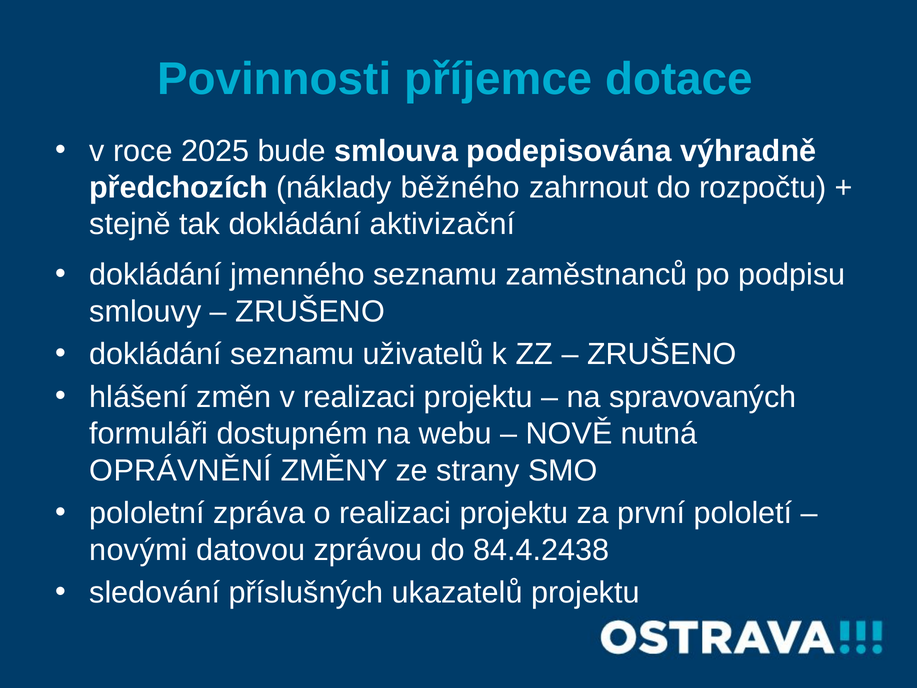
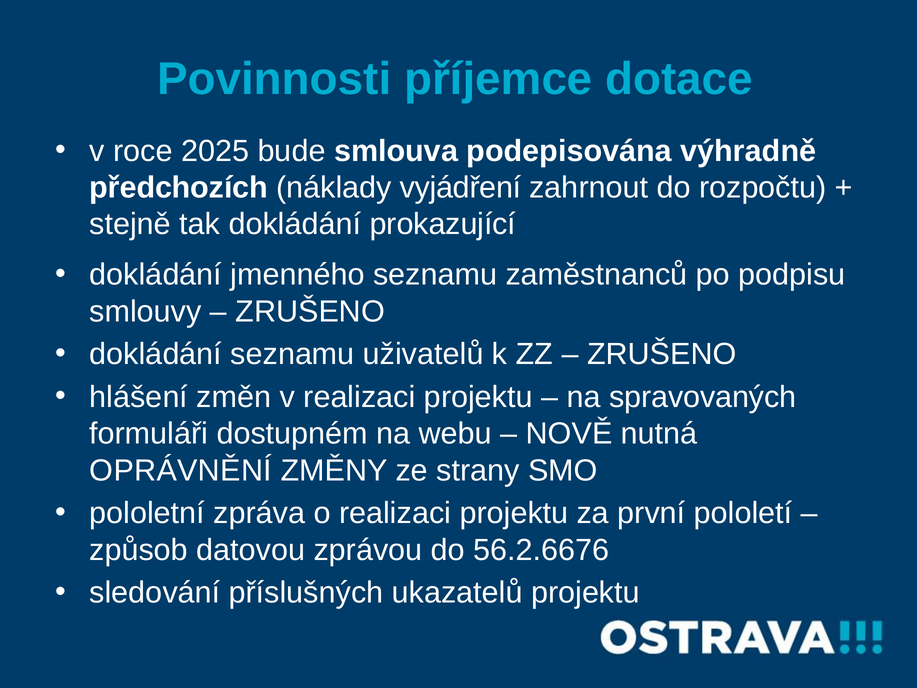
běžného: běžného -> vyjádření
aktivizační: aktivizační -> prokazující
novými: novými -> způsob
84.4.2438: 84.4.2438 -> 56.2.6676
